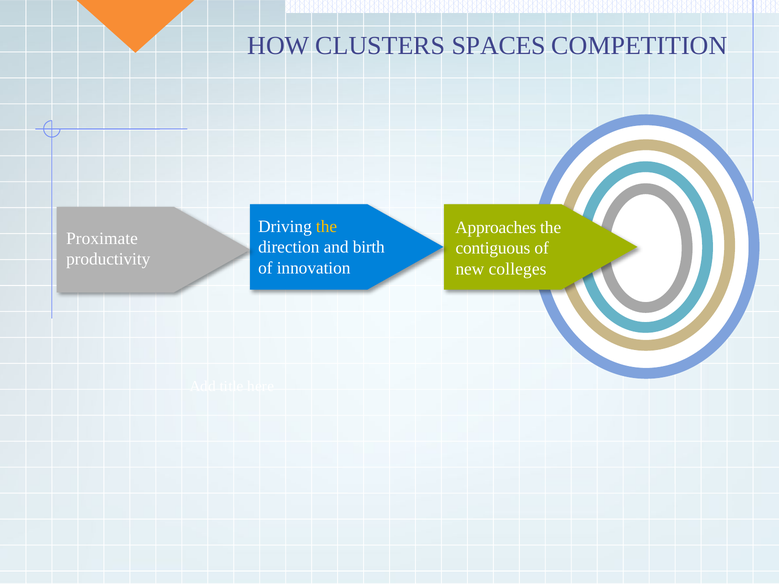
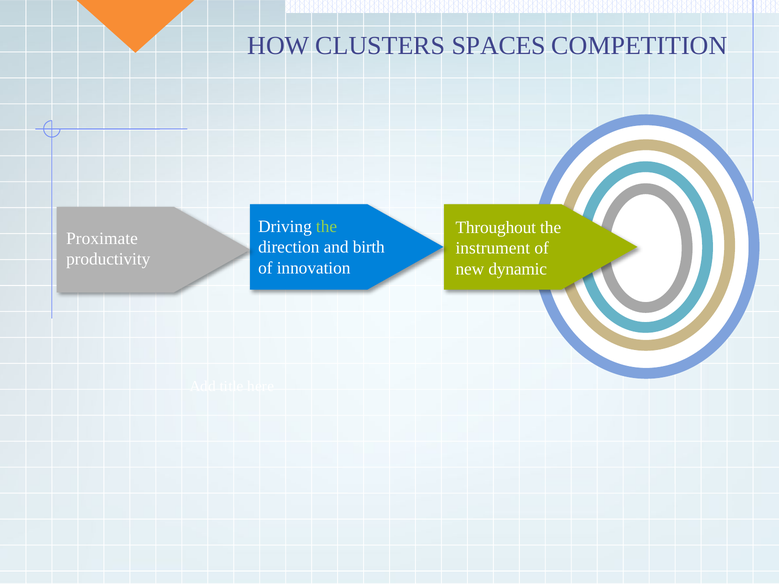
the at (327, 226) colour: yellow -> light green
Approaches: Approaches -> Throughout
contiguous: contiguous -> instrument
colleges: colleges -> dynamic
